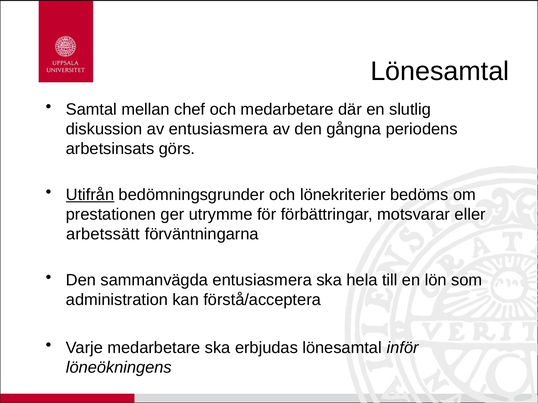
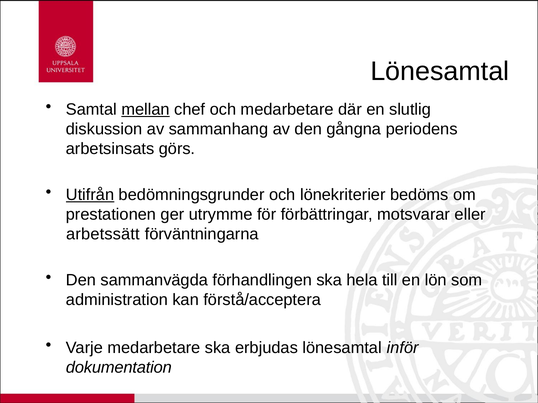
mellan underline: none -> present
av entusiasmera: entusiasmera -> sammanhang
sammanvägda entusiasmera: entusiasmera -> förhandlingen
löneökningens: löneökningens -> dokumentation
